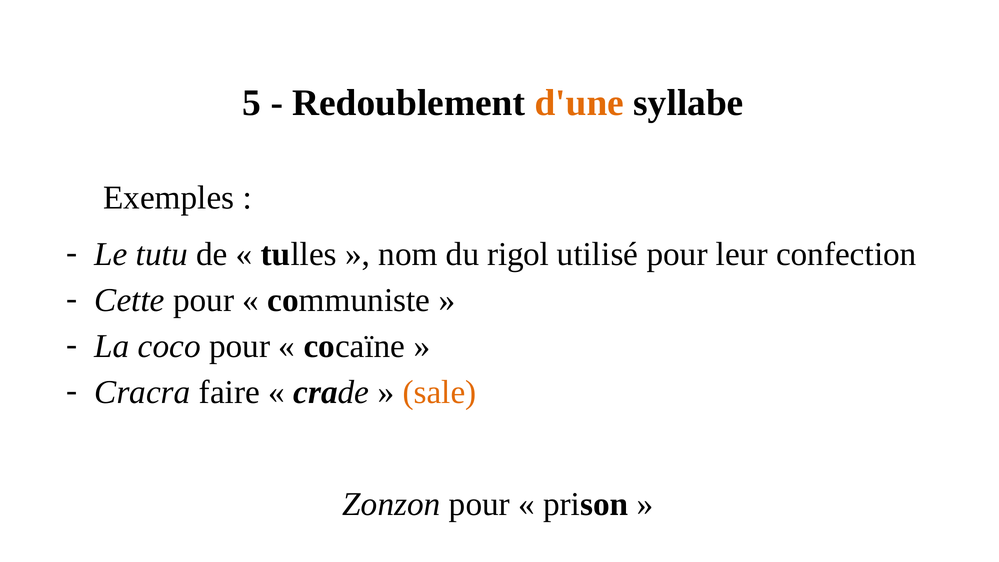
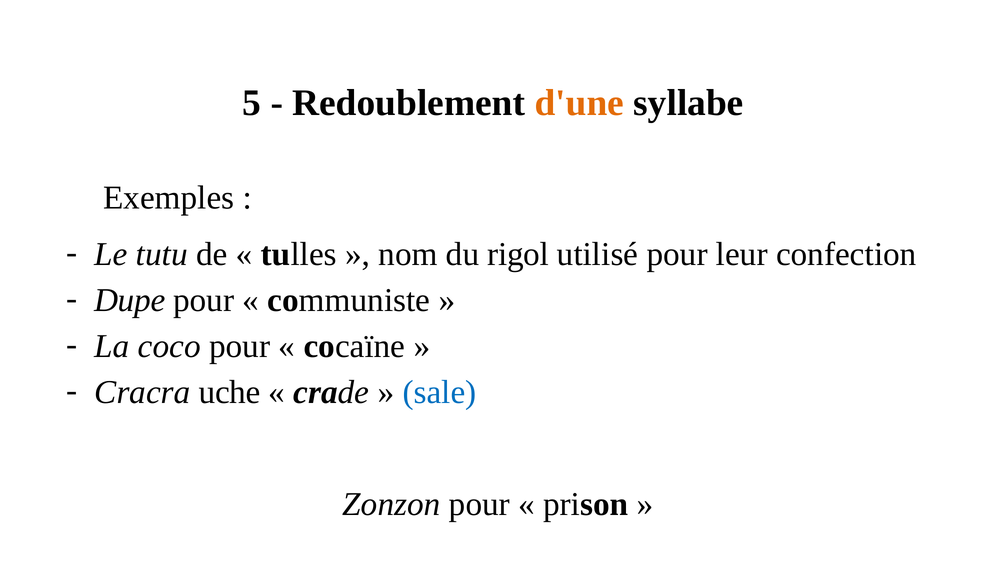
Cette: Cette -> Dupe
faire: faire -> uche
sale colour: orange -> blue
